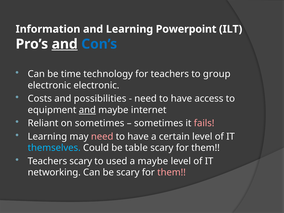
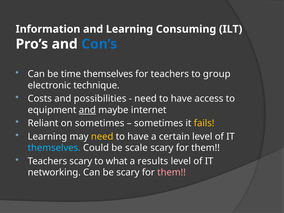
Powerpoint: Powerpoint -> Consuming
and at (65, 44) underline: present -> none
time technology: technology -> themselves
electronic electronic: electronic -> technique
fails colour: pink -> yellow
need at (102, 136) colour: pink -> yellow
table: table -> scale
used: used -> what
a maybe: maybe -> results
